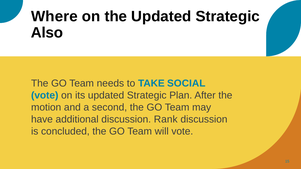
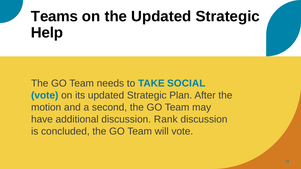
Where: Where -> Teams
Also: Also -> Help
